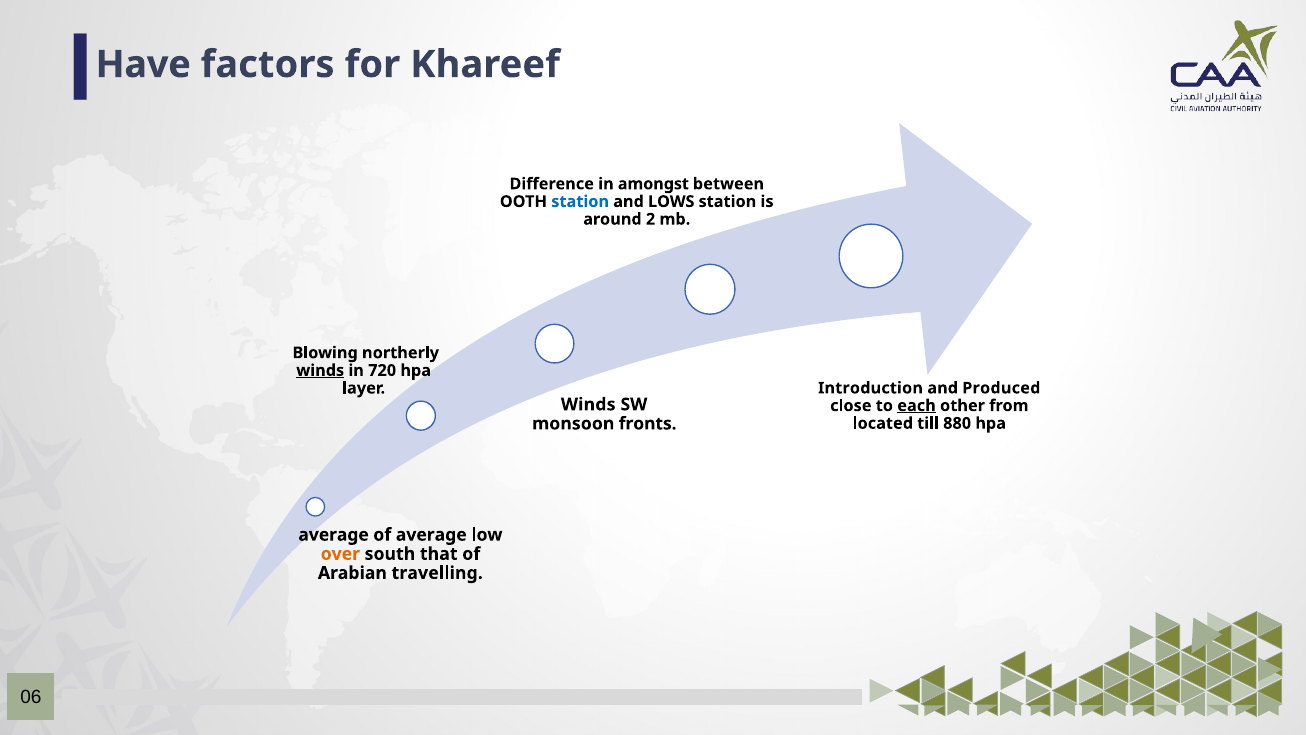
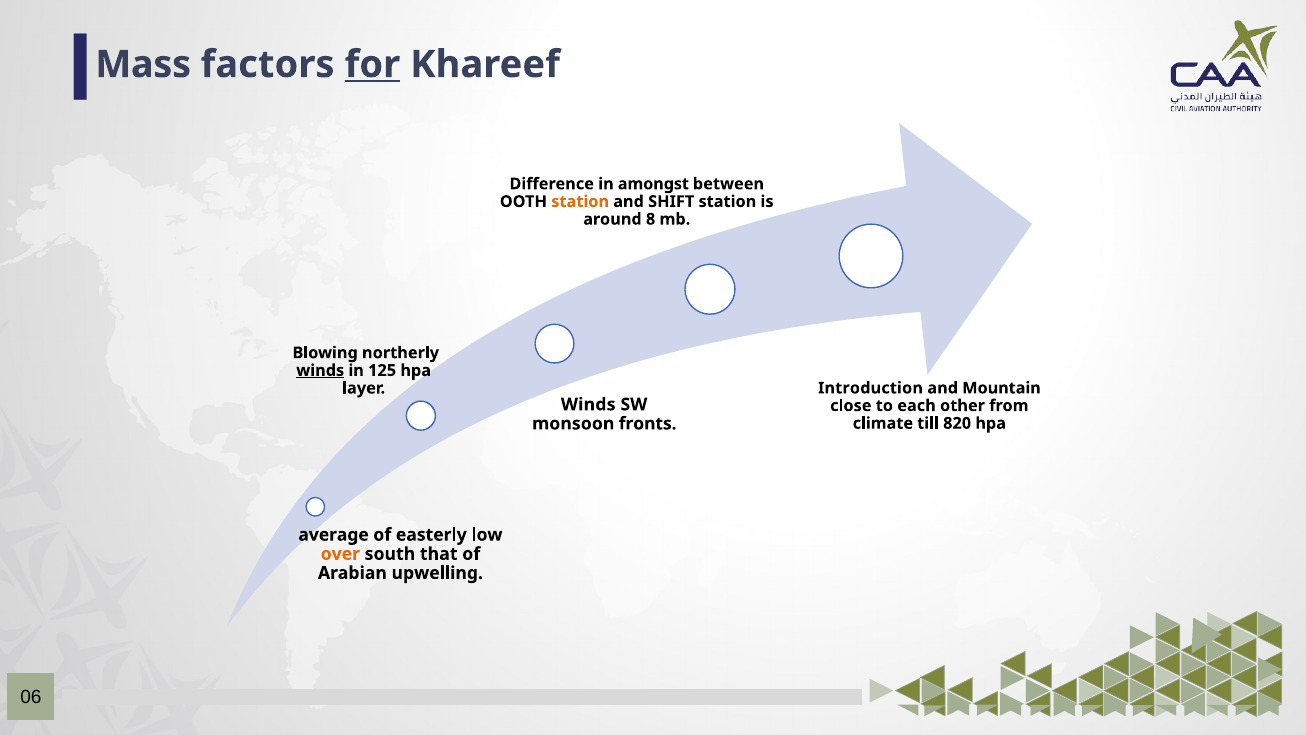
Have: Have -> Mass
for underline: none -> present
station at (580, 201) colour: blue -> orange
LOWS: LOWS -> SHIFT
2: 2 -> 8
720: 720 -> 125
Produced: Produced -> Mountain
each underline: present -> none
located: located -> climate
880: 880 -> 820
of average: average -> easterly
travelling: travelling -> upwelling
